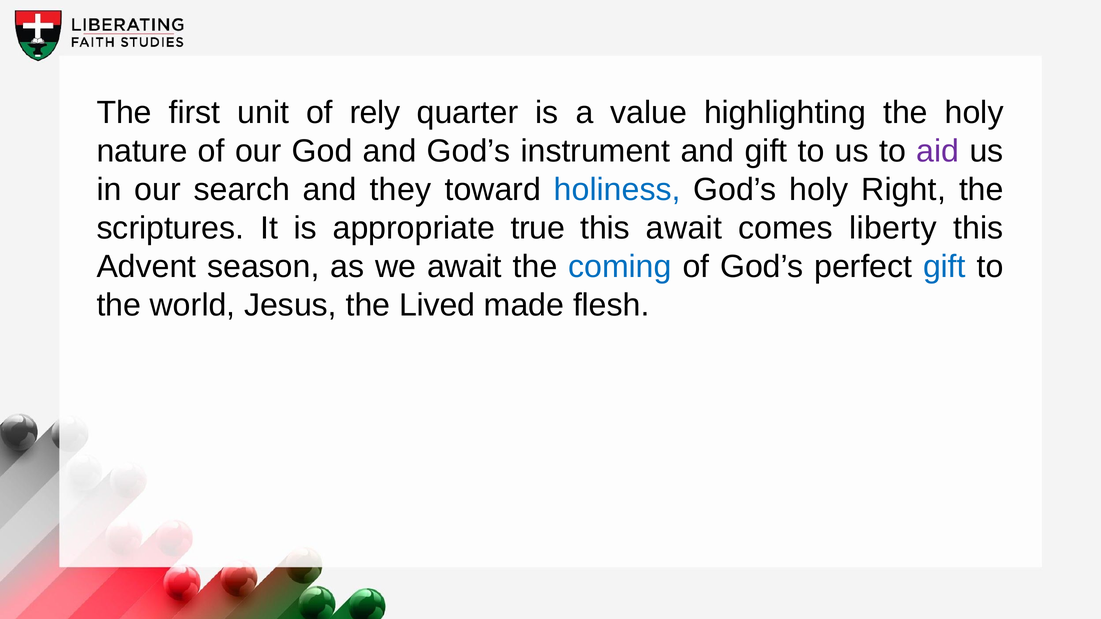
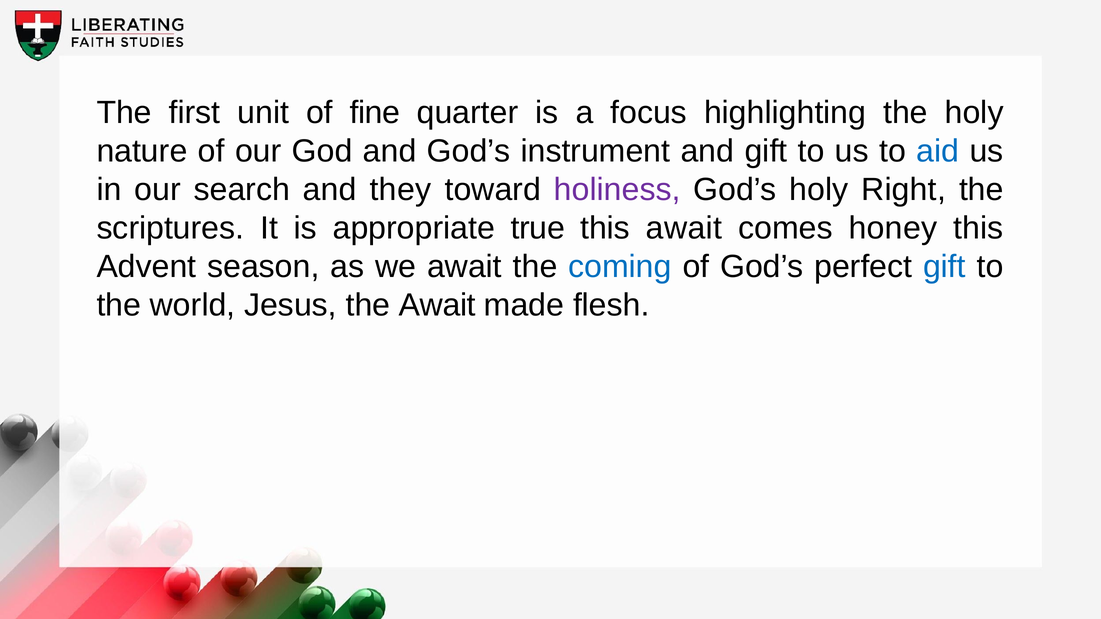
rely: rely -> fine
value: value -> focus
aid colour: purple -> blue
holiness colour: blue -> purple
liberty: liberty -> honey
the Lived: Lived -> Await
